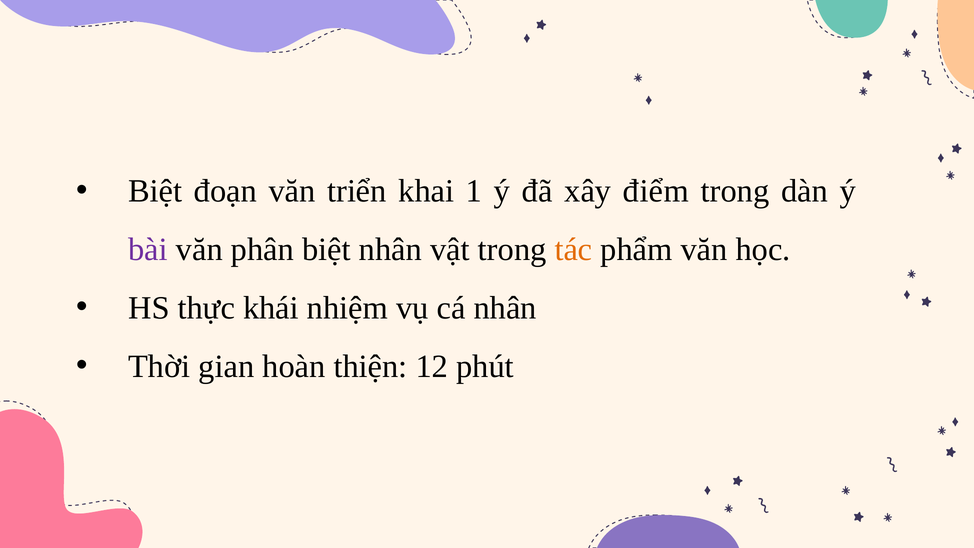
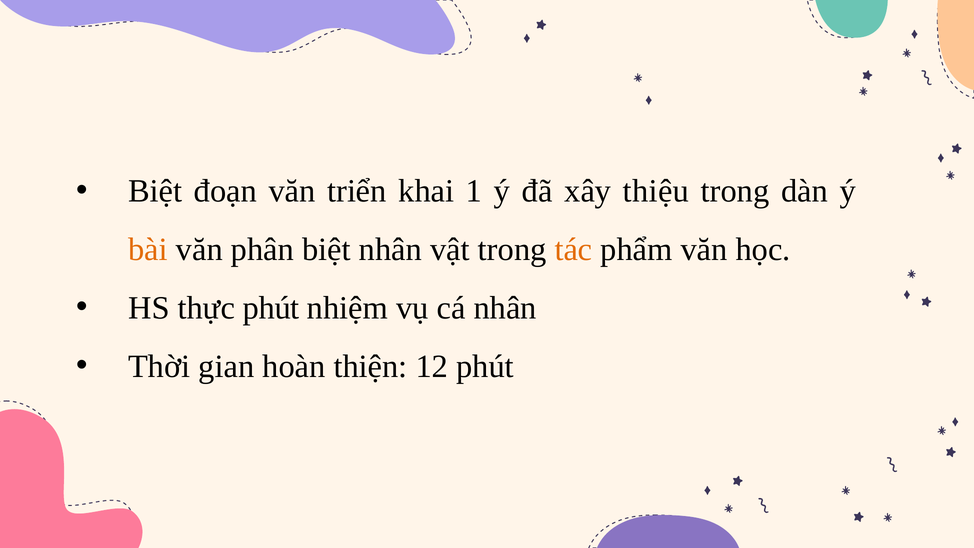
điểm: điểm -> thiệu
bài colour: purple -> orange
thực khái: khái -> phút
